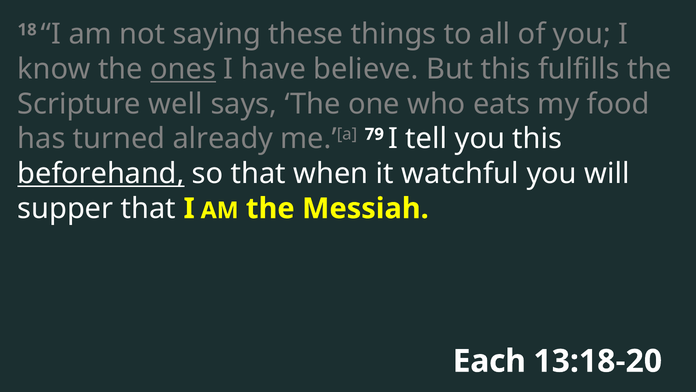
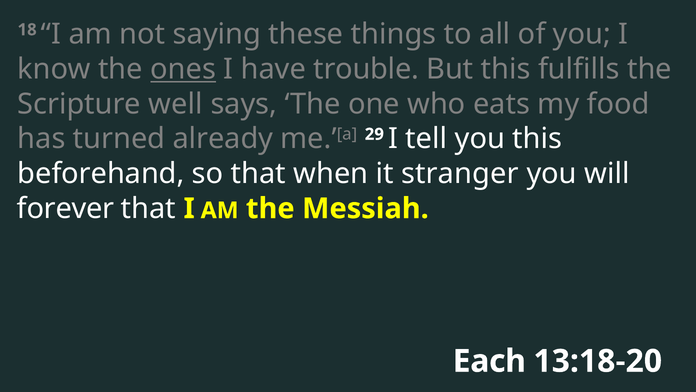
believe: believe -> trouble
79: 79 -> 29
beforehand underline: present -> none
watchful: watchful -> stranger
supper: supper -> forever
